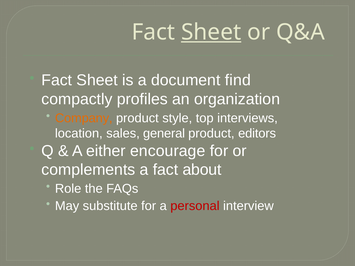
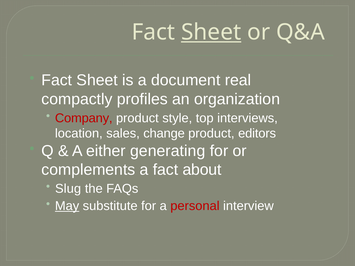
find: find -> real
Company colour: orange -> red
general: general -> change
encourage: encourage -> generating
Role: Role -> Slug
May underline: none -> present
